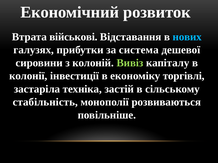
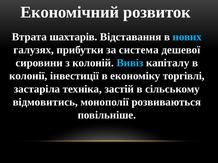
військові: військові -> шахтарів
Вивіз colour: light green -> light blue
стабільність: стабільність -> відмовитись
